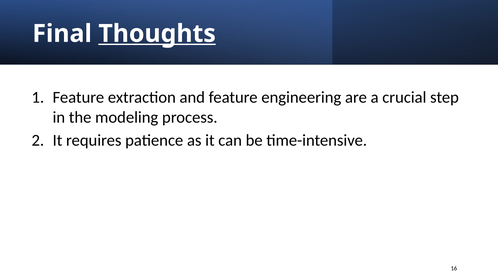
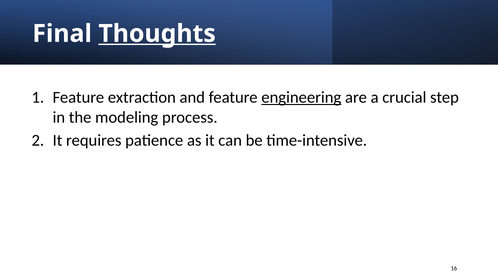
engineering underline: none -> present
